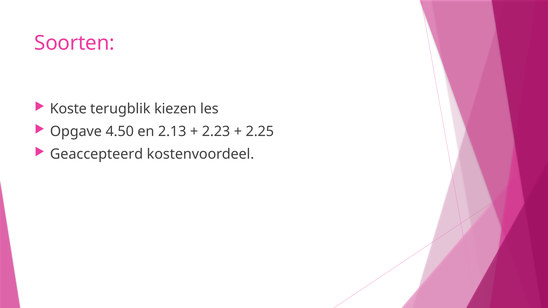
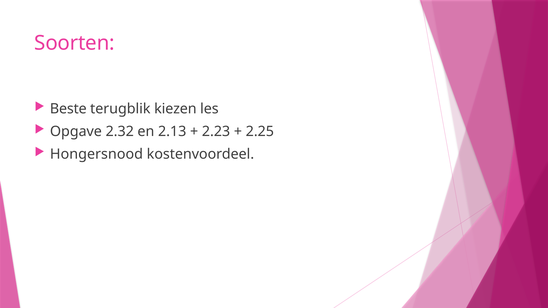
Koste: Koste -> Beste
4.50: 4.50 -> 2.32
Geaccepteerd: Geaccepteerd -> Hongersnood
